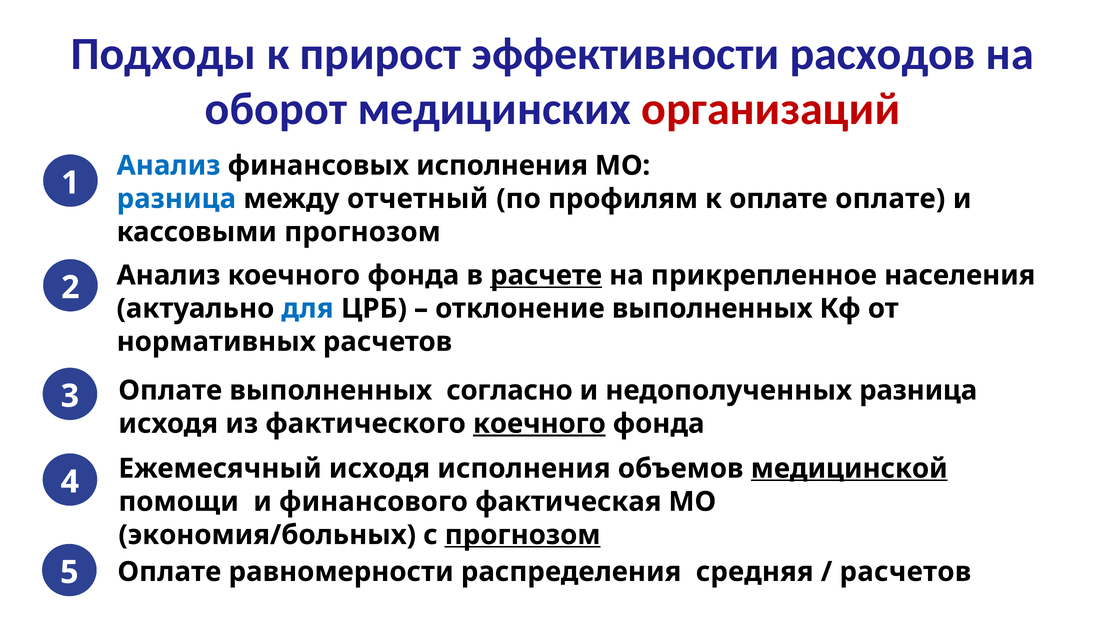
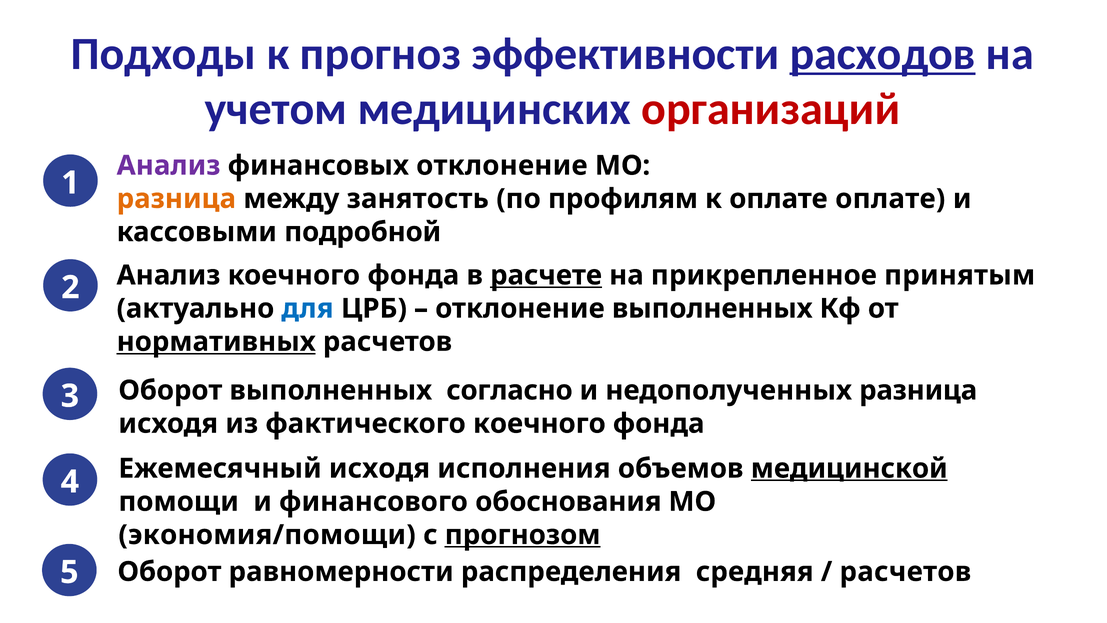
прирост: прирост -> прогноз
расходов underline: none -> present
оборот: оборот -> учетом
Анализ at (169, 166) colour: blue -> purple
финансовых исполнения: исполнения -> отклонение
разница at (176, 199) colour: blue -> orange
отчетный: отчетный -> занятость
кассовыми прогнозом: прогнозом -> подробной
населения: населения -> принятым
нормативных underline: none -> present
Оплате at (170, 390): Оплате -> Оборот
коечного at (539, 423) underline: present -> none
фактическая: фактическая -> обоснования
экономия/больных: экономия/больных -> экономия/помощи
Оплате at (169, 572): Оплате -> Оборот
